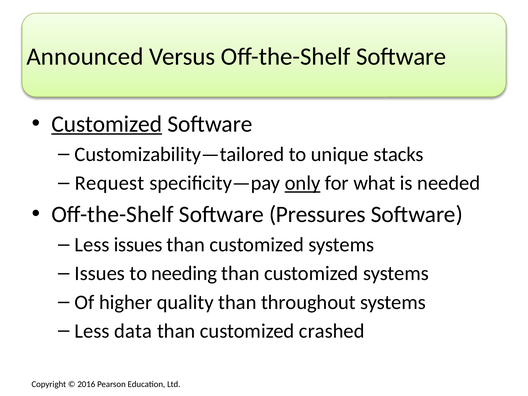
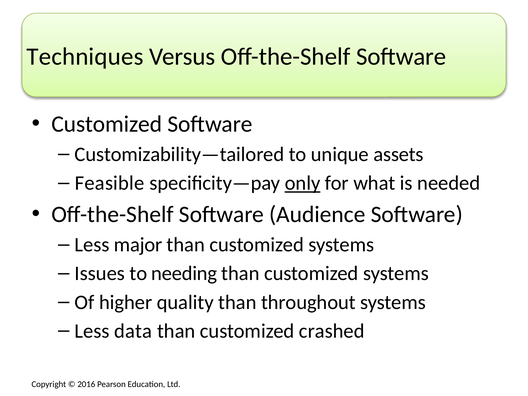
Announced: Announced -> Techniques
Customized at (107, 124) underline: present -> none
stacks: stacks -> assets
Request: Request -> Feasible
Pressures: Pressures -> Audience
Less issues: issues -> major
